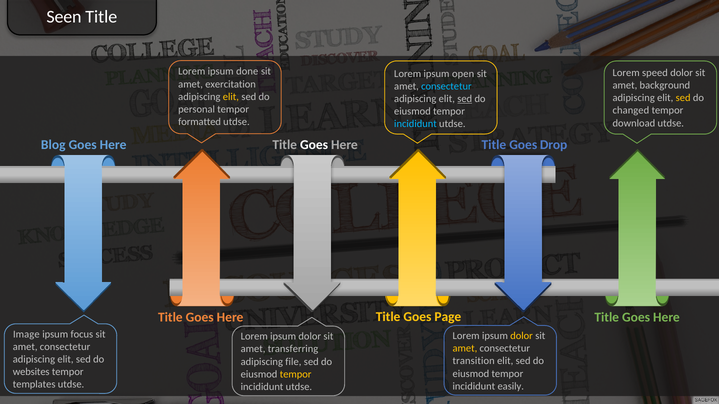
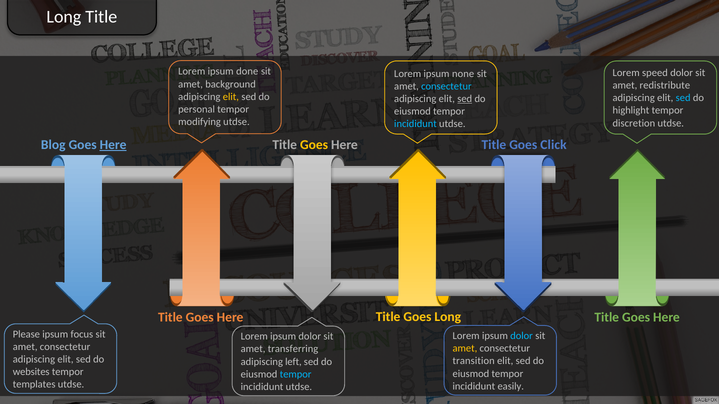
Seen at (64, 17): Seen -> Long
open: open -> none
exercitation: exercitation -> background
background: background -> redistribute
sed at (683, 98) colour: yellow -> light blue
changed: changed -> highlight
formatted: formatted -> modifying
download: download -> discretion
Here at (113, 145) underline: none -> present
Drop: Drop -> Click
Goes at (314, 145) colour: white -> yellow
Goes Page: Page -> Long
Image: Image -> Please
dolor at (522, 336) colour: yellow -> light blue
file: file -> left
tempor at (296, 375) colour: yellow -> light blue
